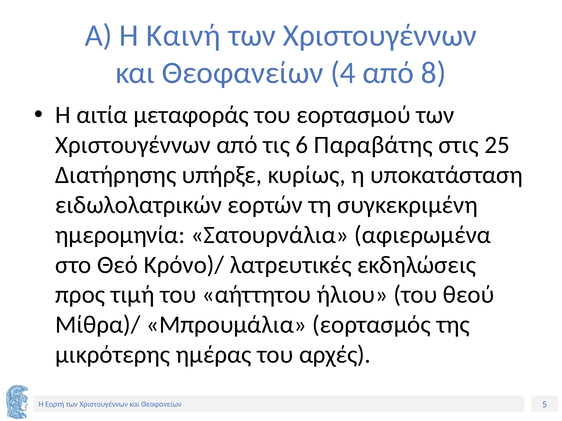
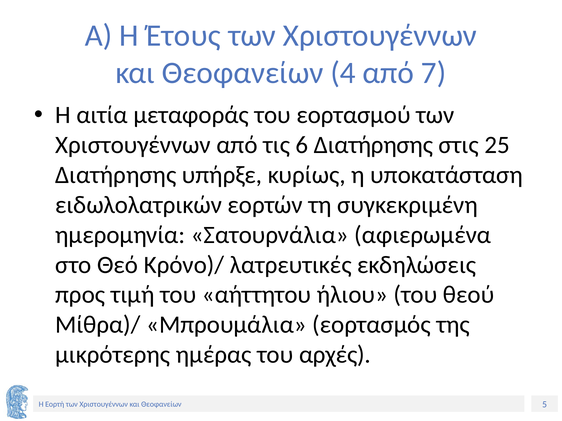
Καινή: Καινή -> Έτους
8: 8 -> 7
6 Παραβάτης: Παραβάτης -> Διατήρησης
